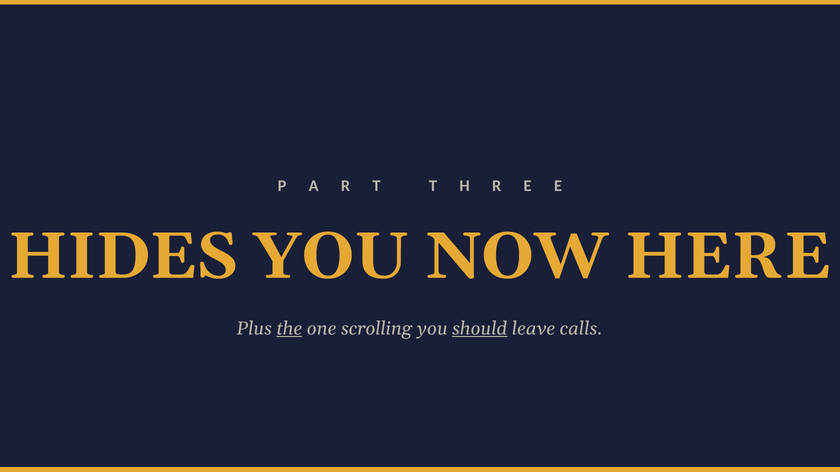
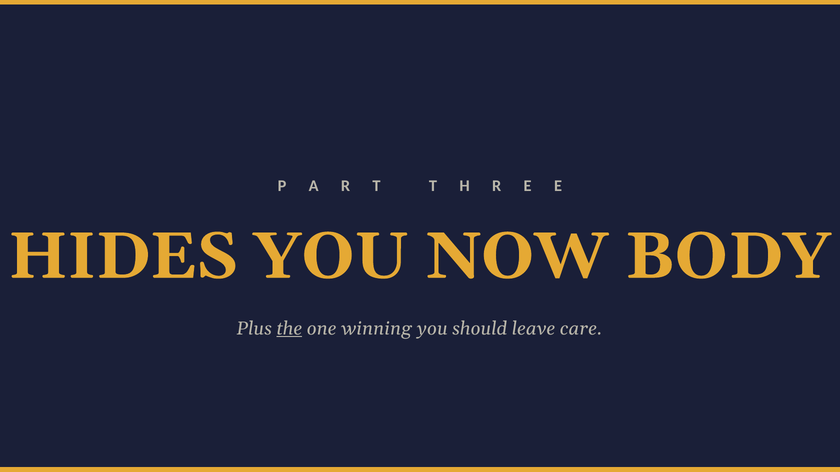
HERE: HERE -> BODY
scrolling: scrolling -> winning
should underline: present -> none
calls: calls -> care
